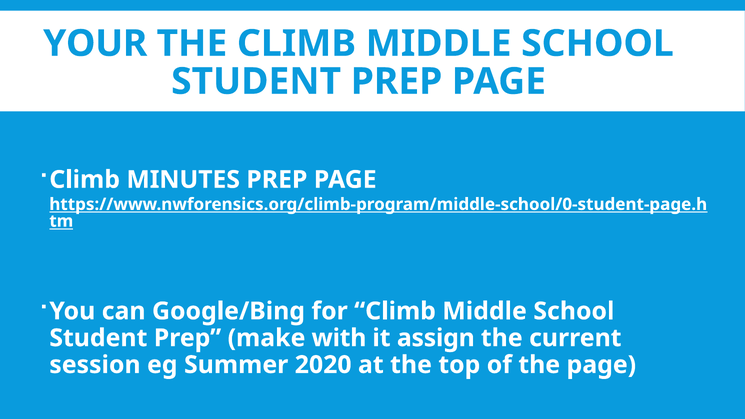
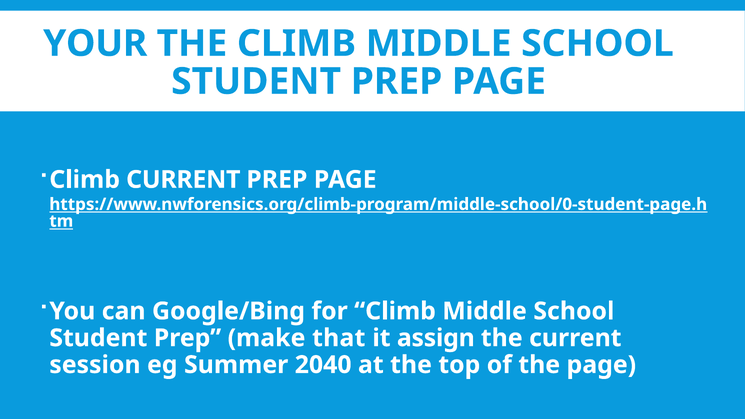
Climb MINUTES: MINUTES -> CURRENT
with: with -> that
2020: 2020 -> 2040
